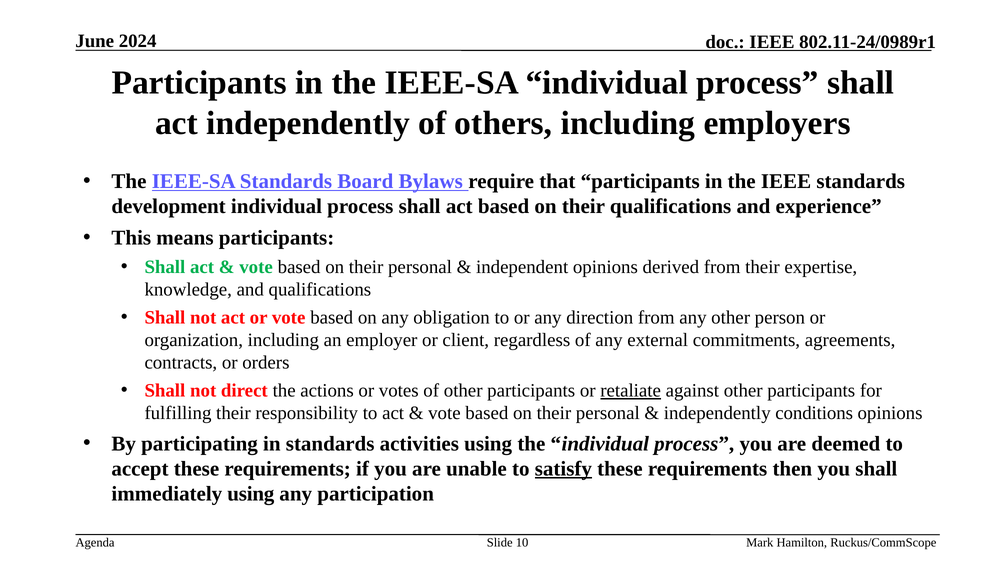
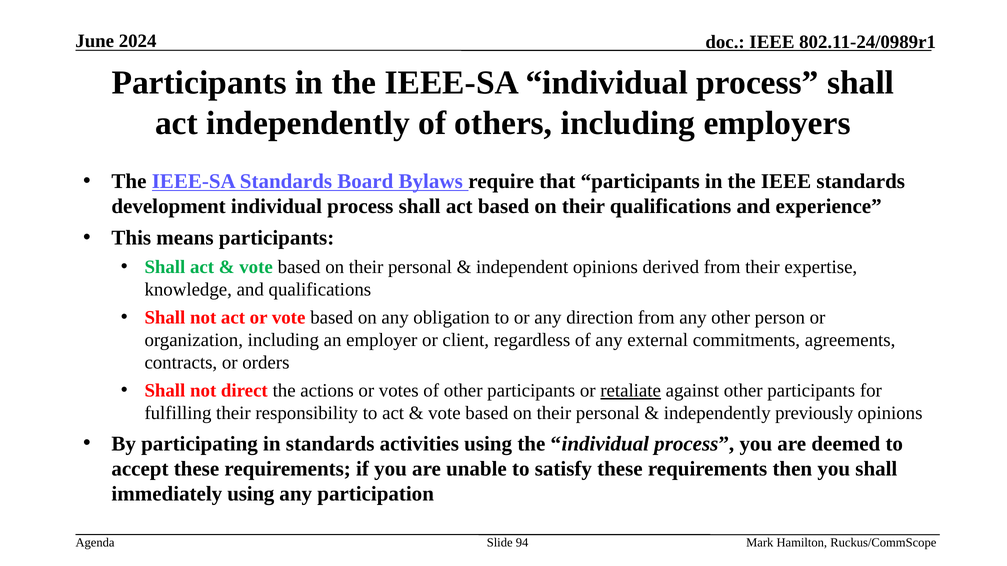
conditions: conditions -> previously
satisfy underline: present -> none
10: 10 -> 94
